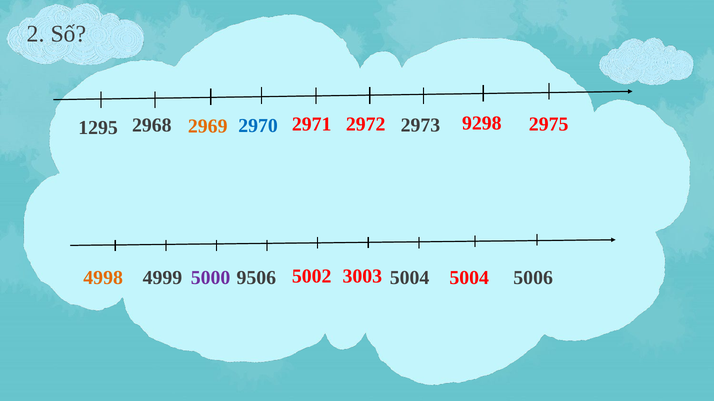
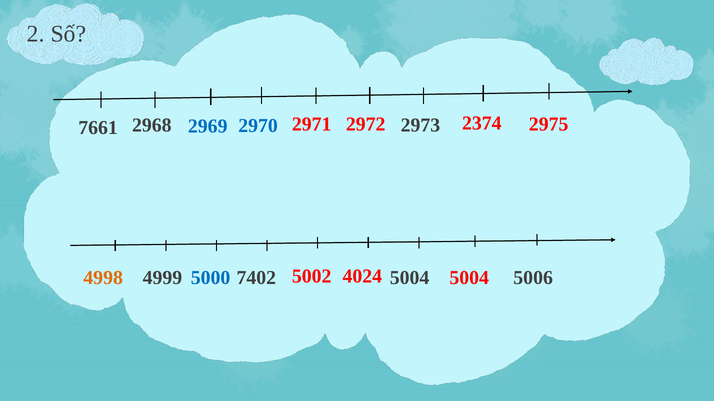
9298: 9298 -> 2374
1295: 1295 -> 7661
2969 colour: orange -> blue
5000 colour: purple -> blue
9506: 9506 -> 7402
3003: 3003 -> 4024
